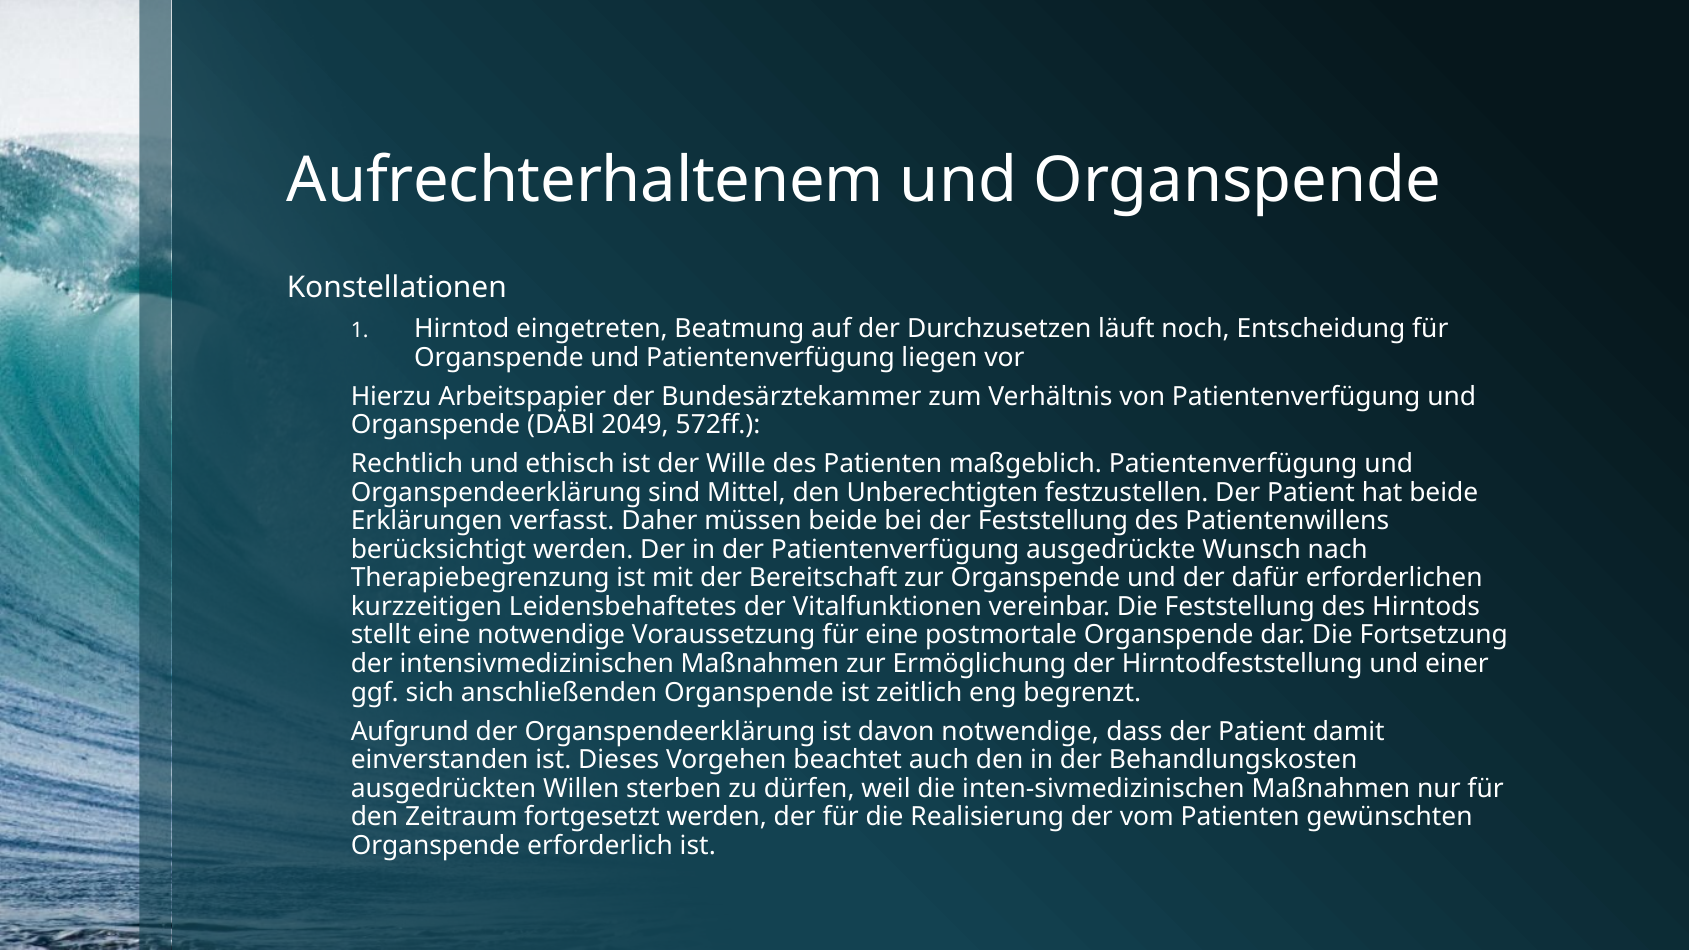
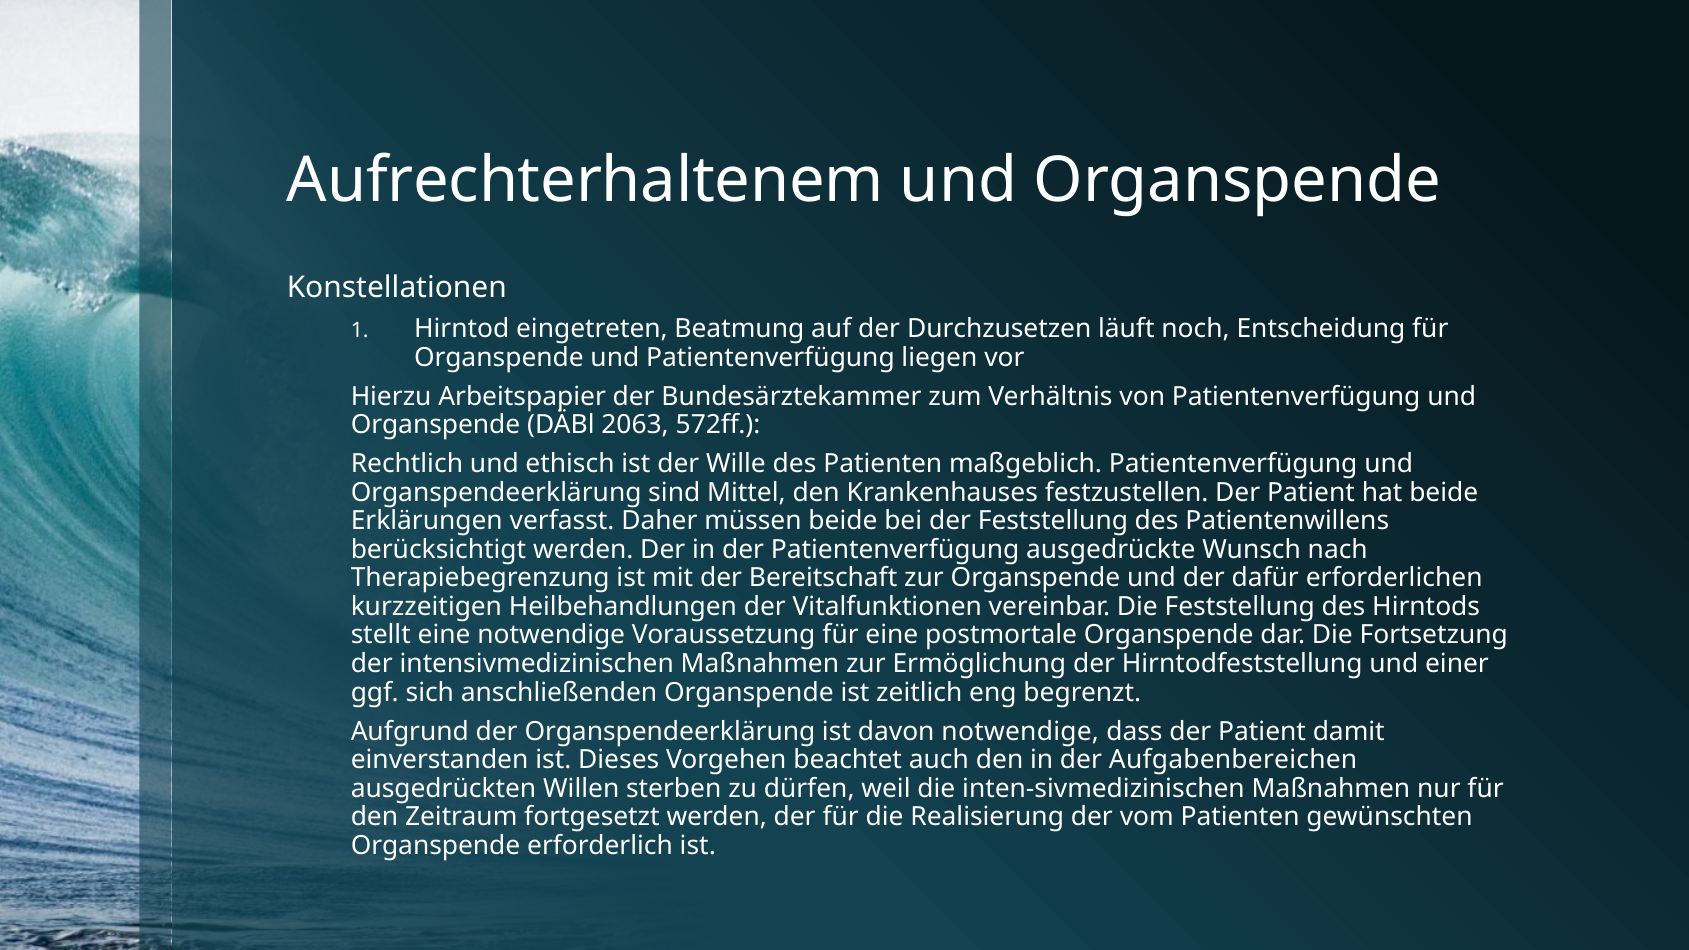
2049: 2049 -> 2063
Unberechtigten: Unberechtigten -> Krankenhauses
Leidensbehaftetes: Leidensbehaftetes -> Heilbehandlungen
Behandlungskosten: Behandlungskosten -> Aufgabenbereichen
